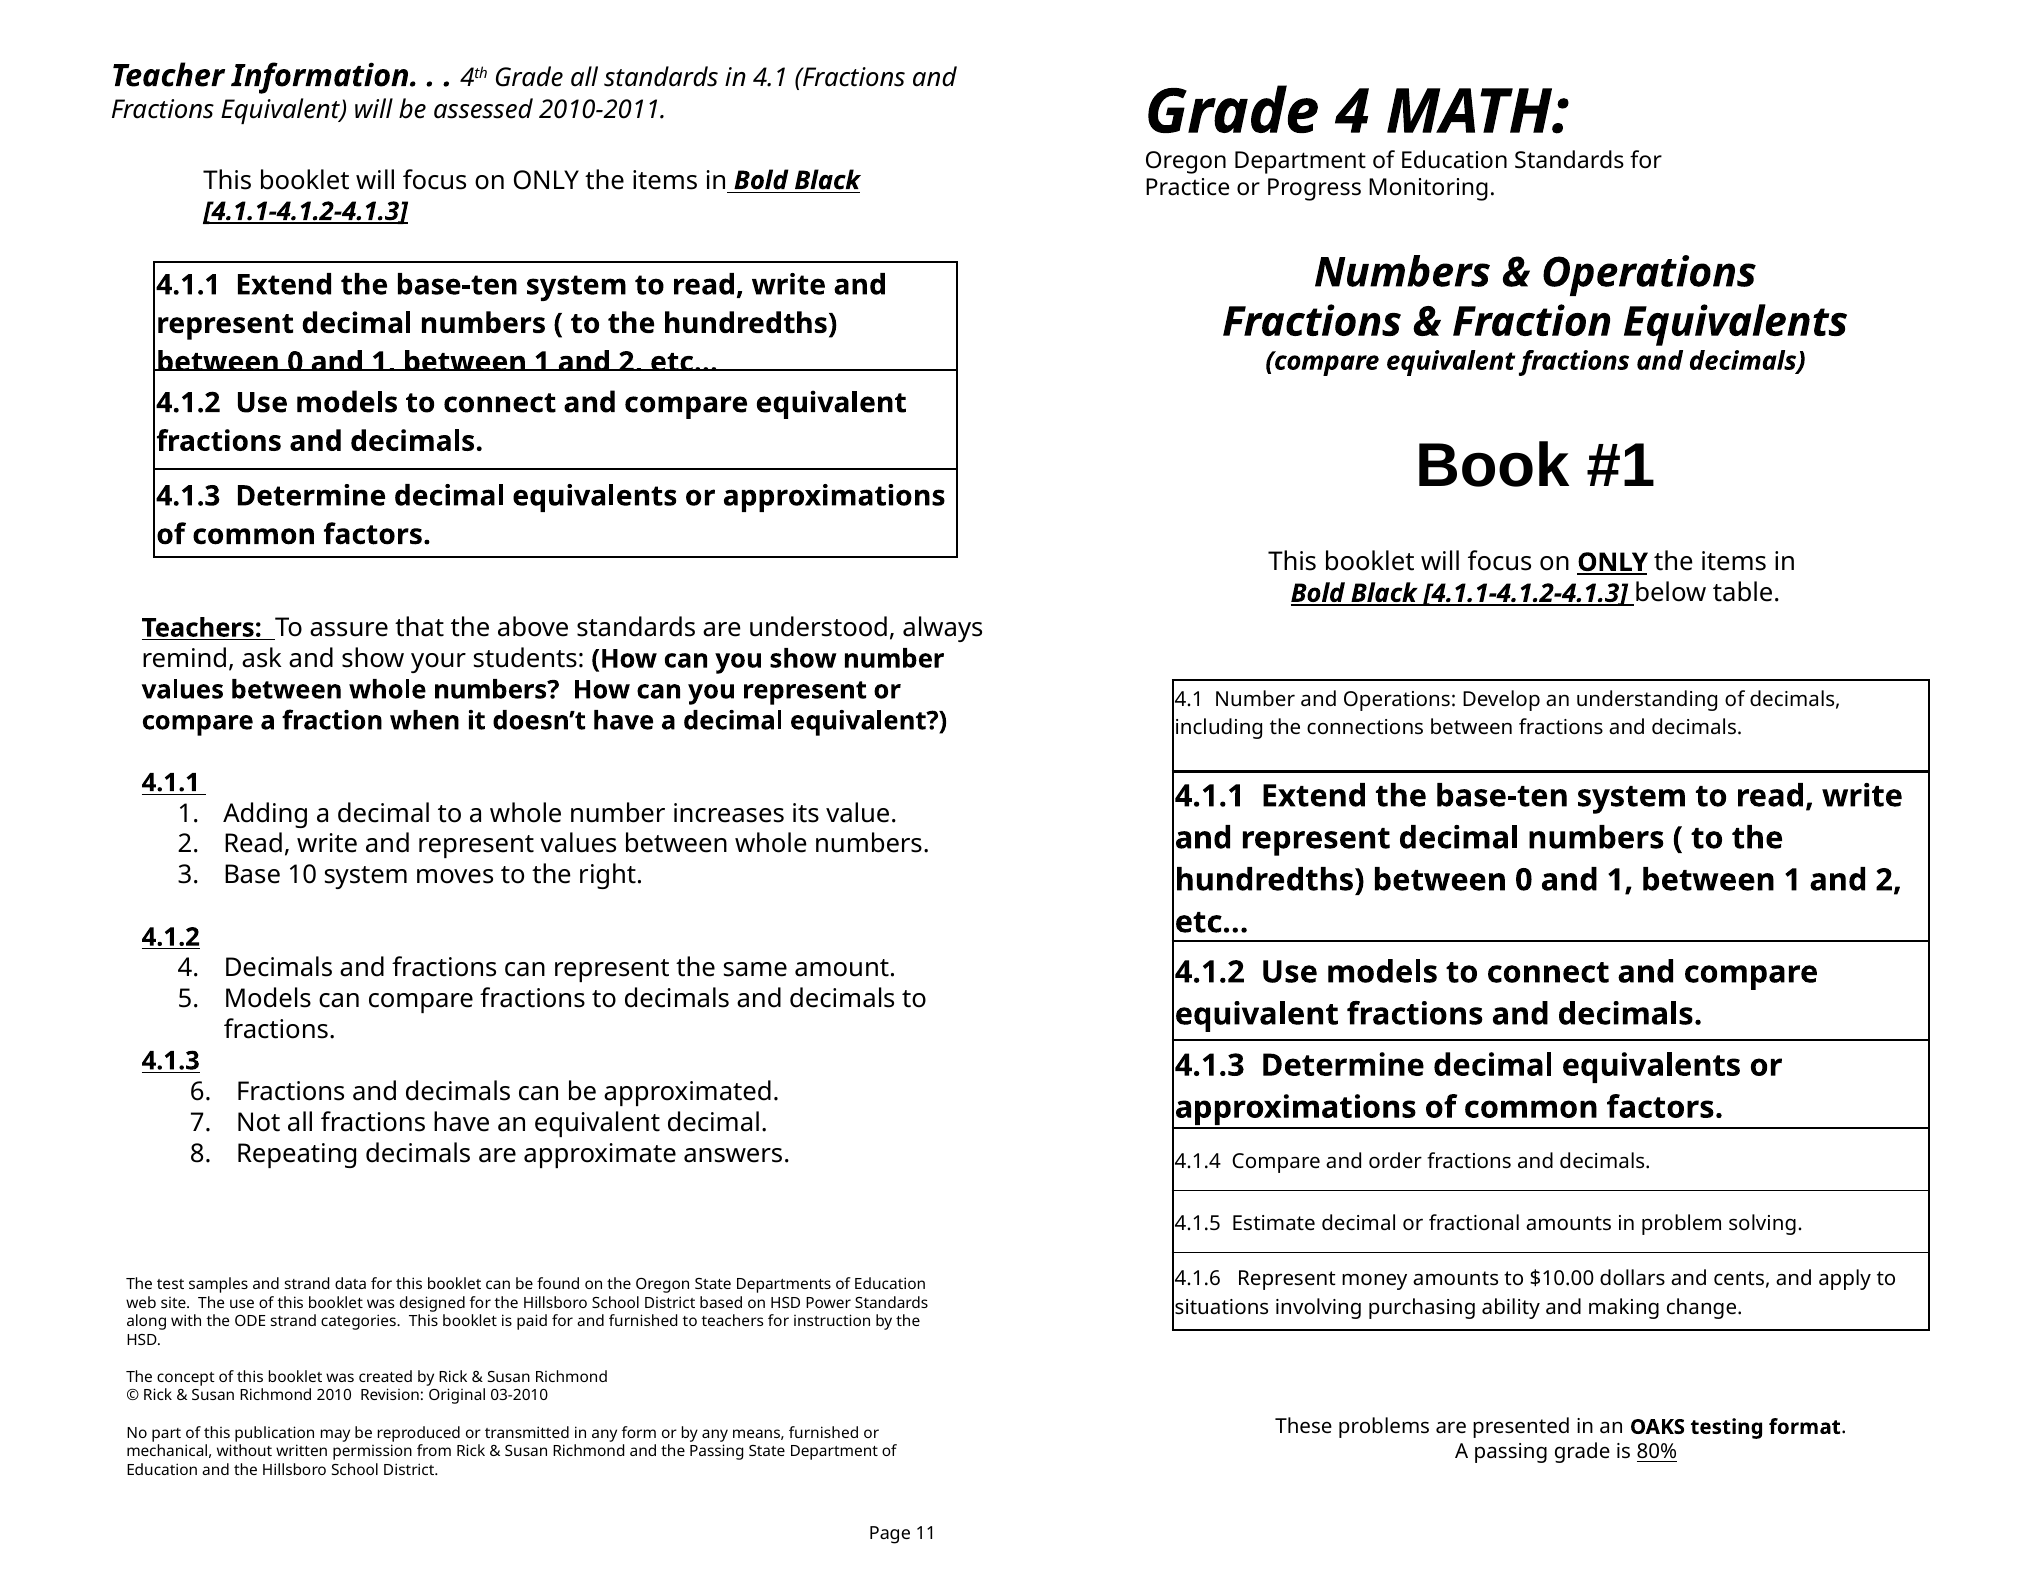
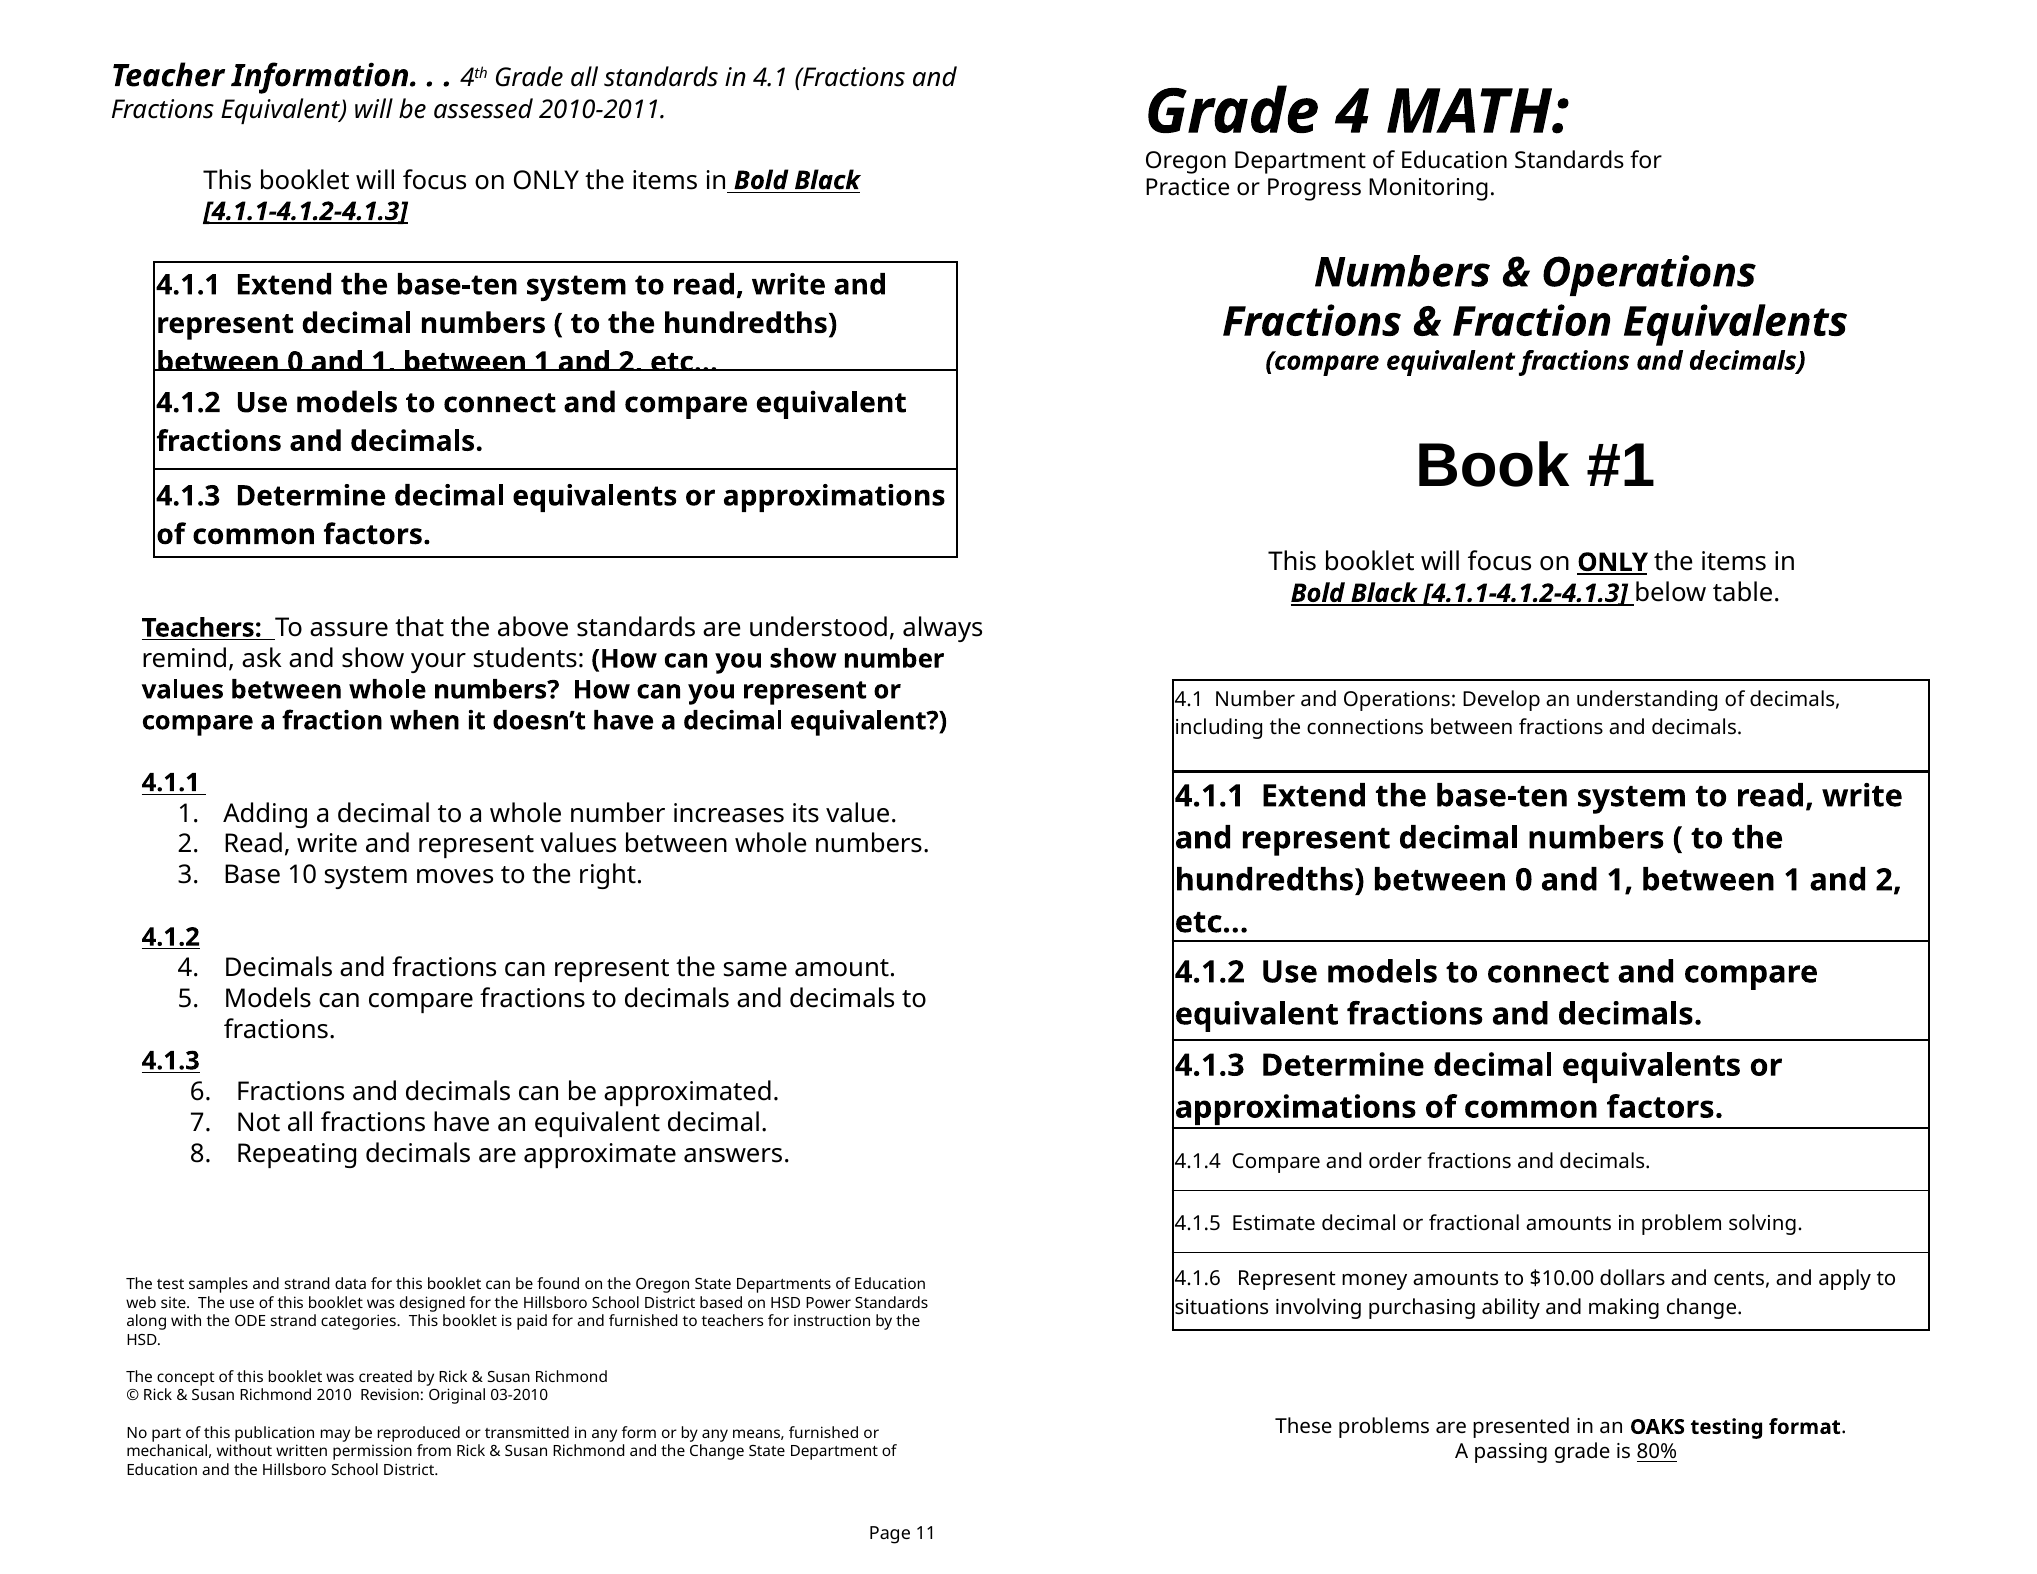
the Passing: Passing -> Change
